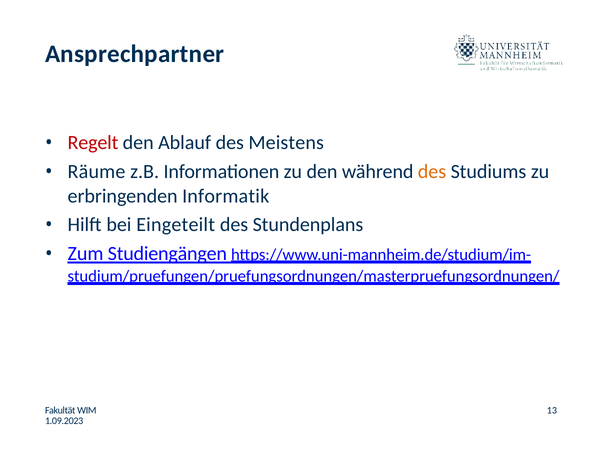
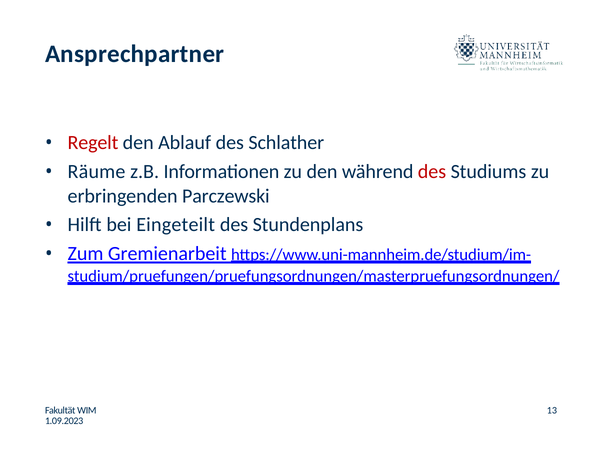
Meistens: Meistens -> Schlather
des at (432, 172) colour: orange -> red
Informatik: Informatik -> Parczewski
Studiengängen: Studiengängen -> Gremienarbeit
